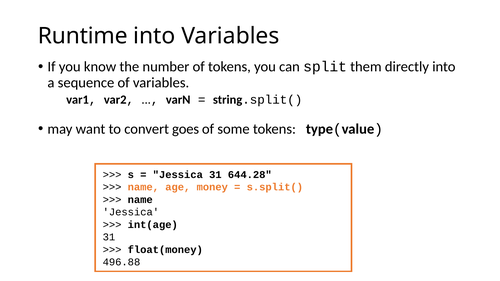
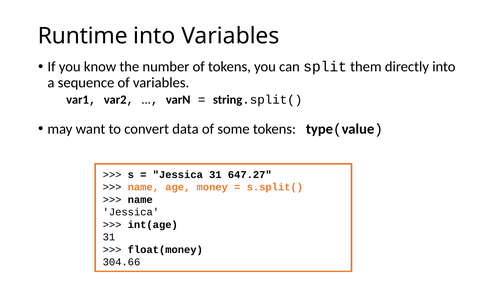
goes: goes -> data
644.28: 644.28 -> 647.27
496.88: 496.88 -> 304.66
